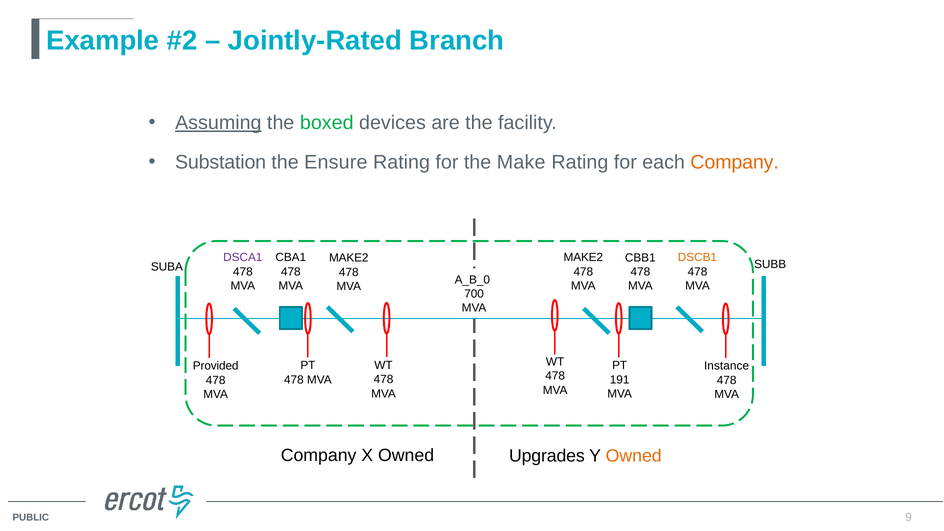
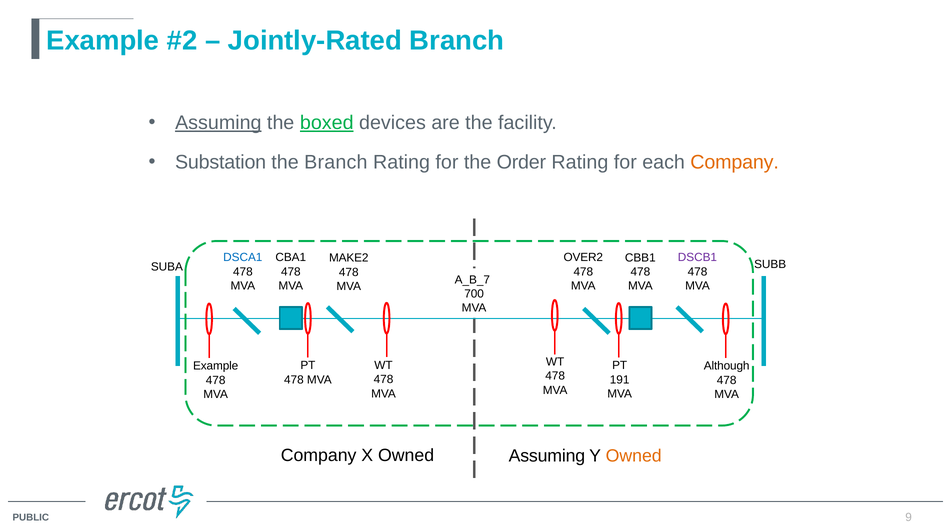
boxed underline: none -> present
the Ensure: Ensure -> Branch
Make: Make -> Order
DSCA1 colour: purple -> blue
MAKE2 at (583, 258): MAKE2 -> OVER2
DSCB1 colour: orange -> purple
A_B_0: A_B_0 -> A_B_7
Provided at (216, 366): Provided -> Example
Instance: Instance -> Although
Owned Upgrades: Upgrades -> Assuming
